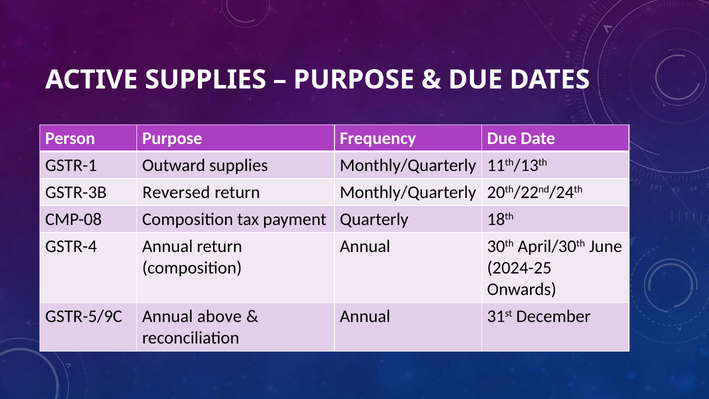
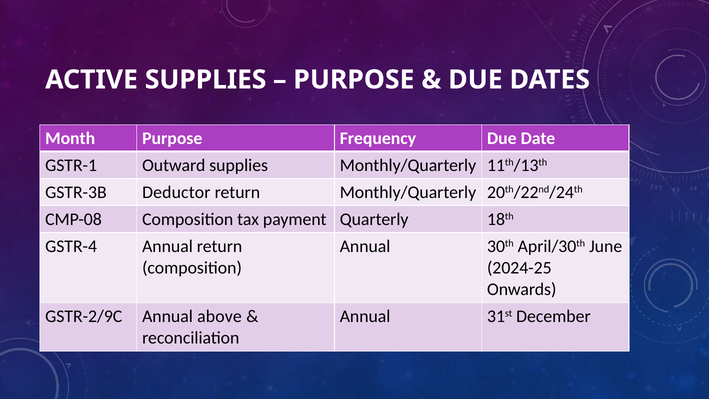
Person: Person -> Month
Reversed: Reversed -> Deductor
GSTR-5/9C: GSTR-5/9C -> GSTR-2/9C
